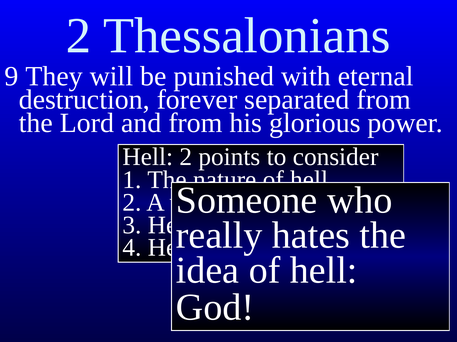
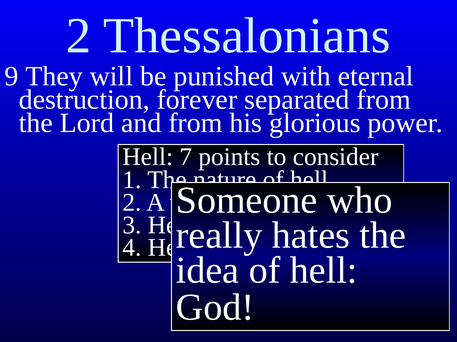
2 at (186, 157): 2 -> 7
